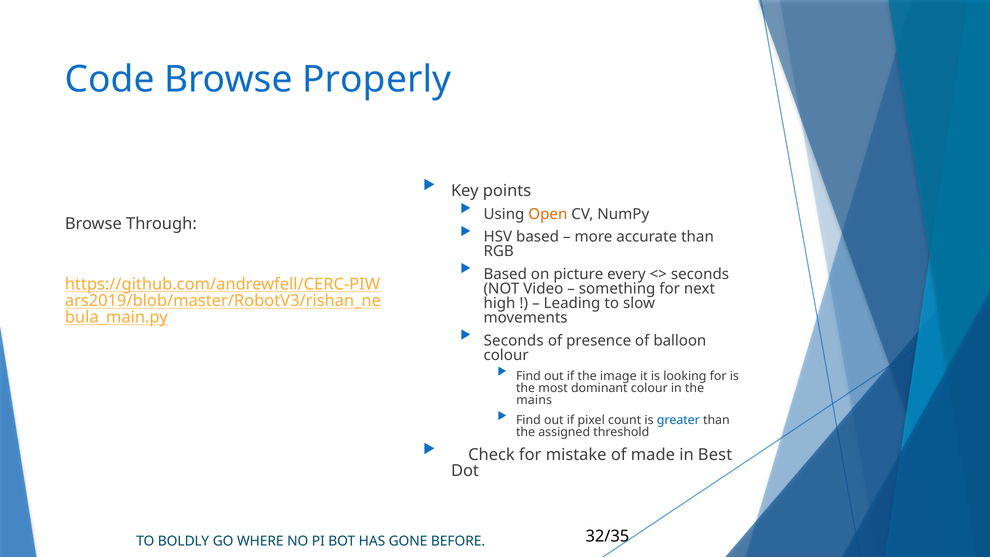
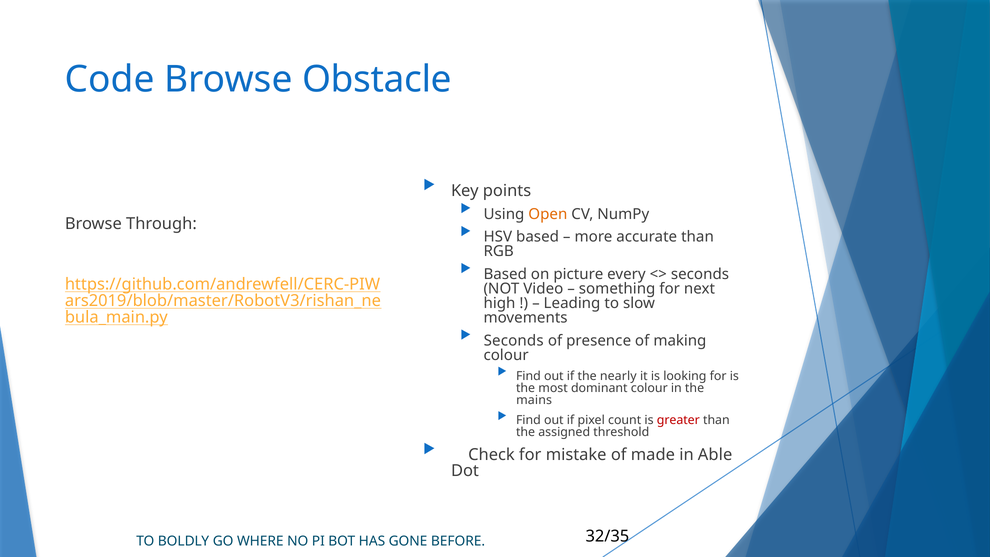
Properly: Properly -> Obstacle
balloon: balloon -> making
image: image -> nearly
greater colour: blue -> red
Best: Best -> Able
